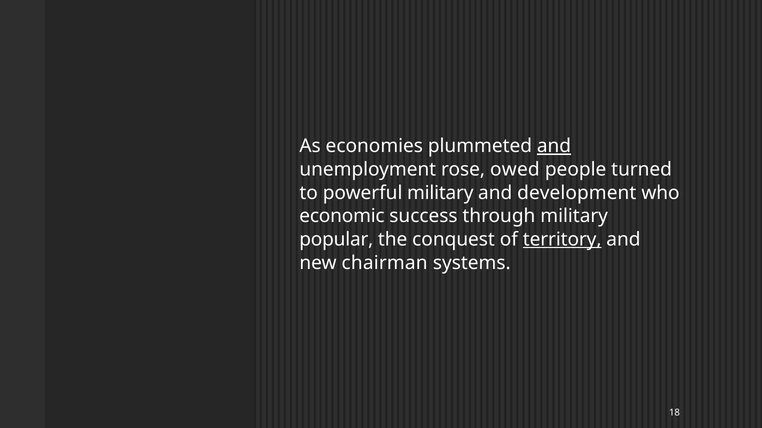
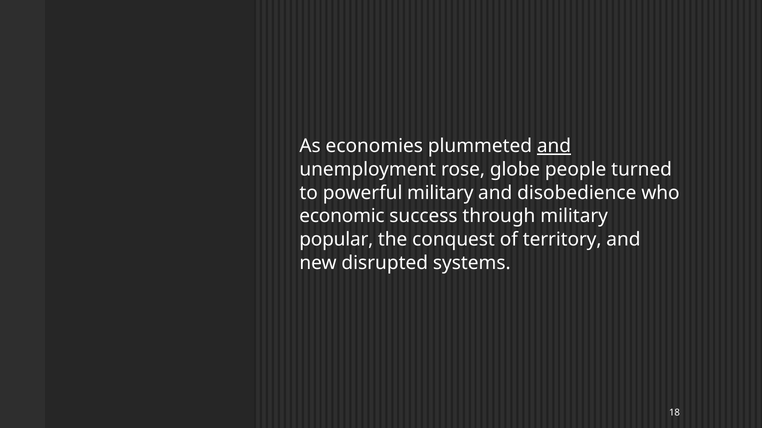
owed: owed -> globe
development: development -> disobedience
territory underline: present -> none
chairman: chairman -> disrupted
